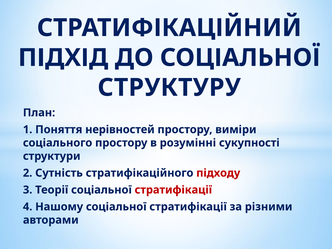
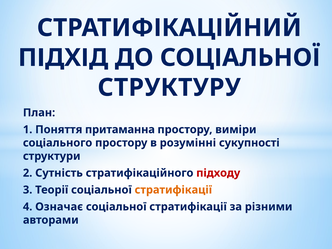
нерівностей: нерівностей -> притаманна
стратифікації at (173, 190) colour: red -> orange
Нашому: Нашому -> Означає
